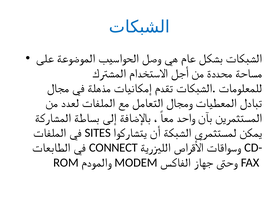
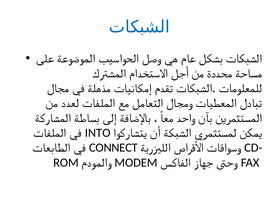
SITES: SITES -> INTO
